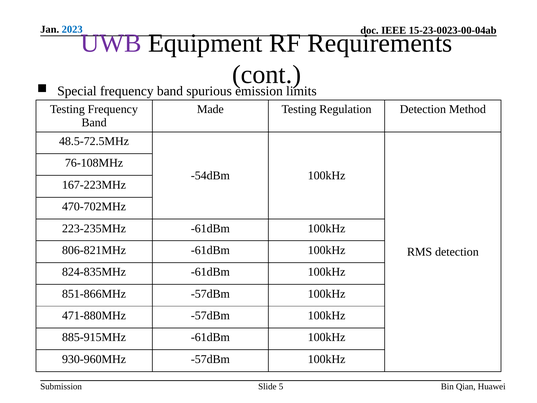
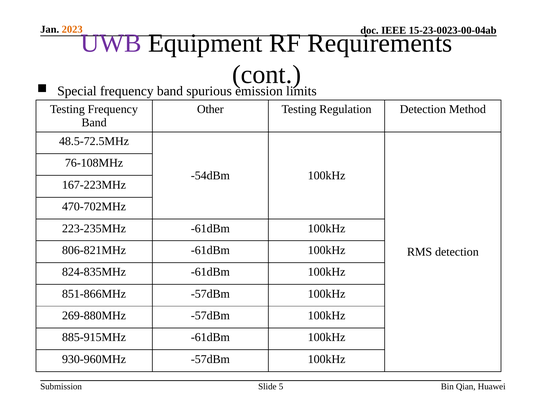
2023 colour: blue -> orange
Made: Made -> Other
471-880MHz: 471-880MHz -> 269-880MHz
